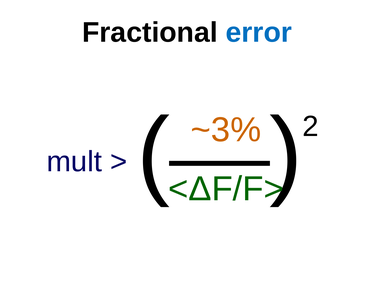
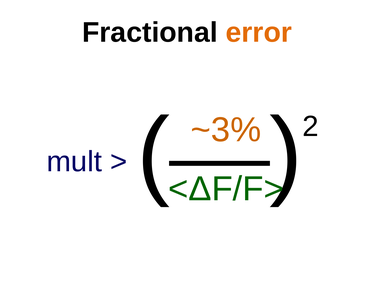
error colour: blue -> orange
